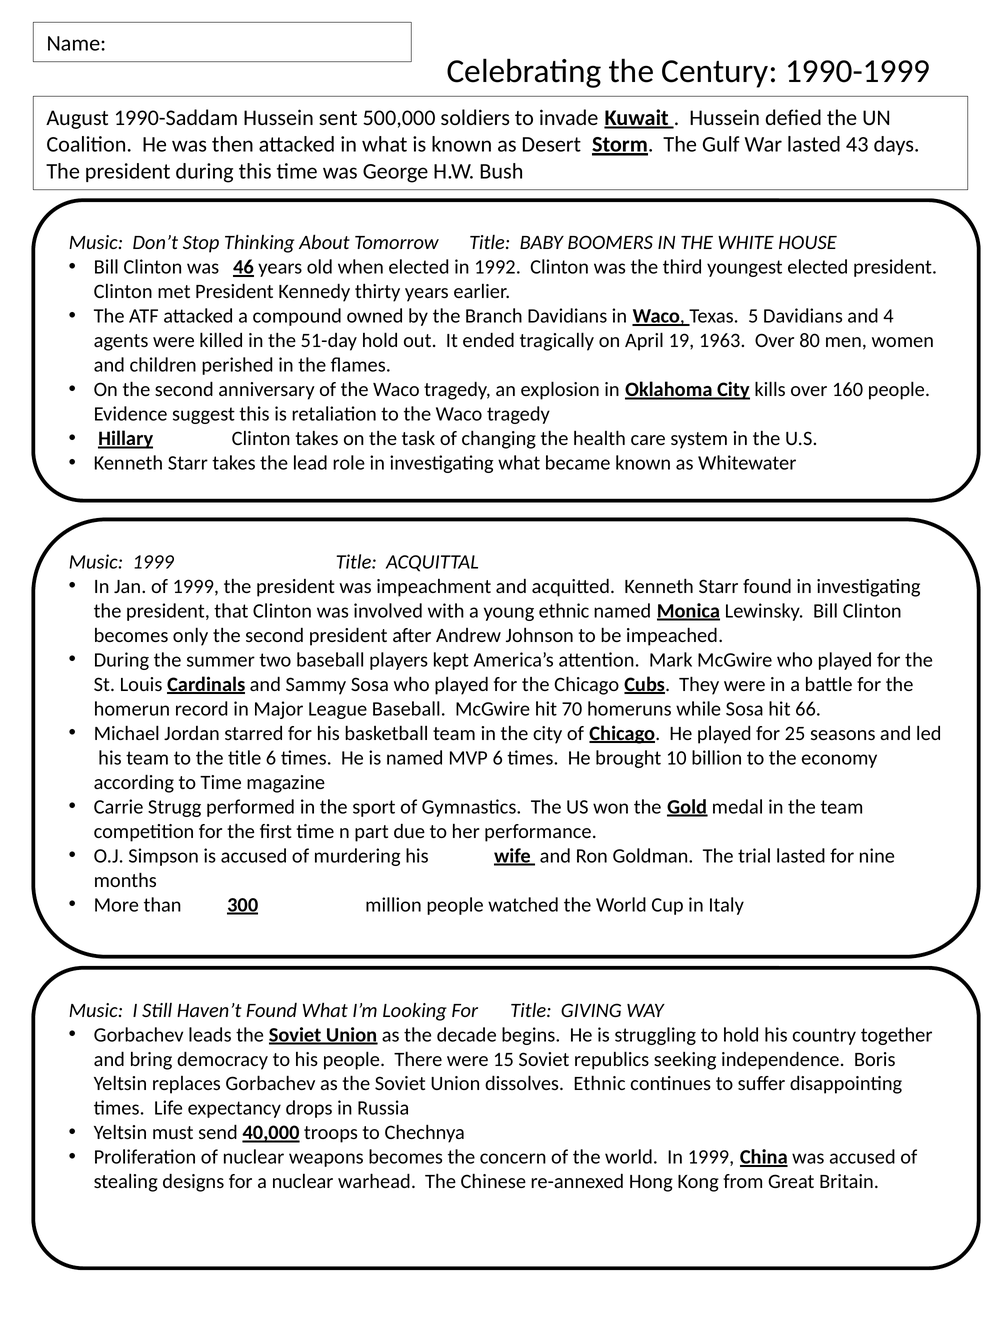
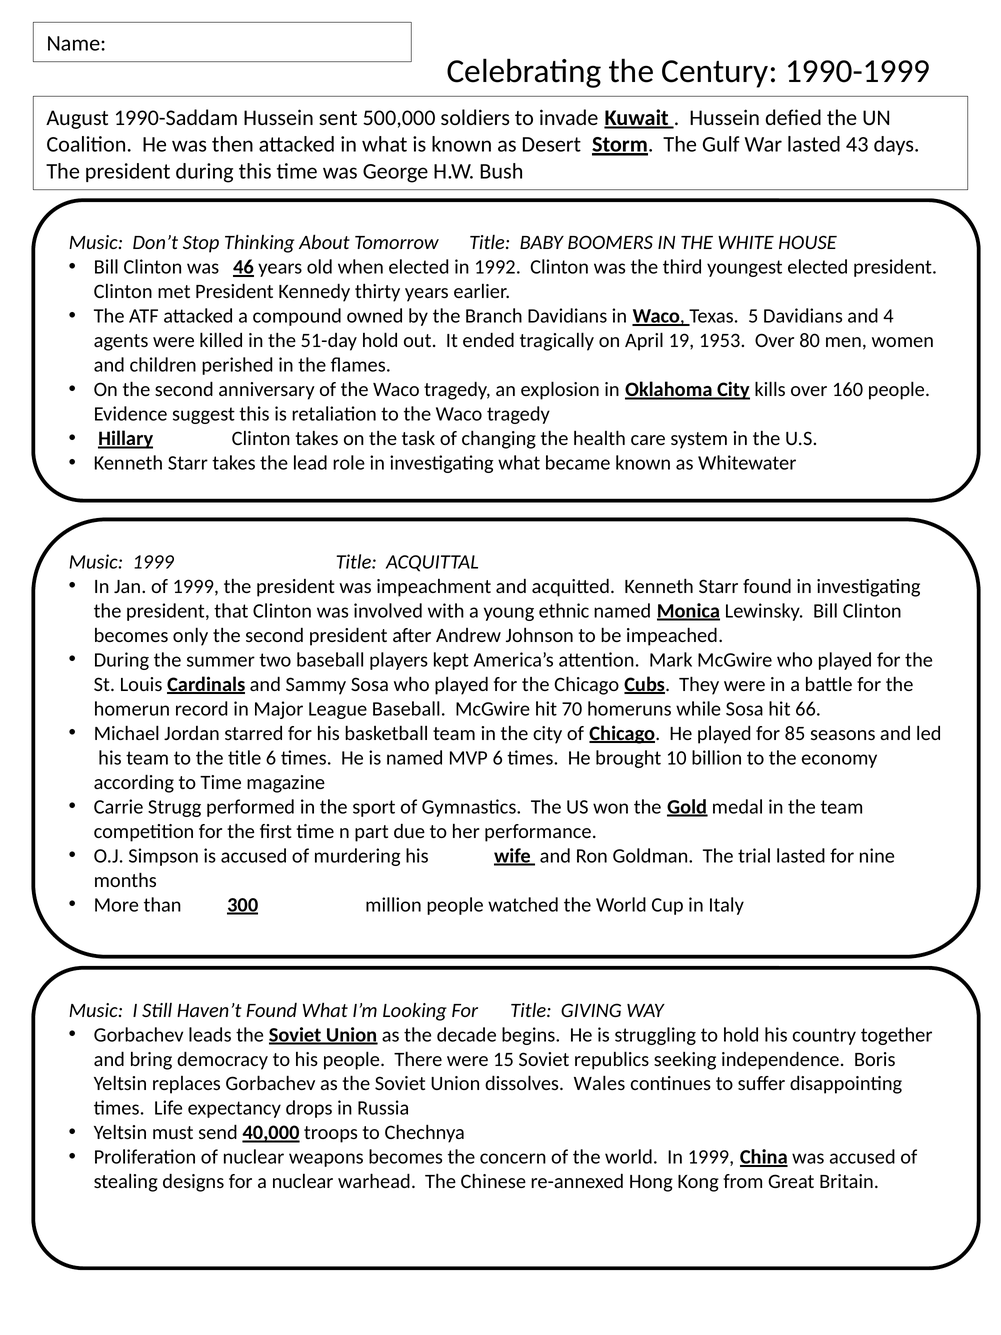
1963: 1963 -> 1953
25: 25 -> 85
dissolves Ethnic: Ethnic -> Wales
